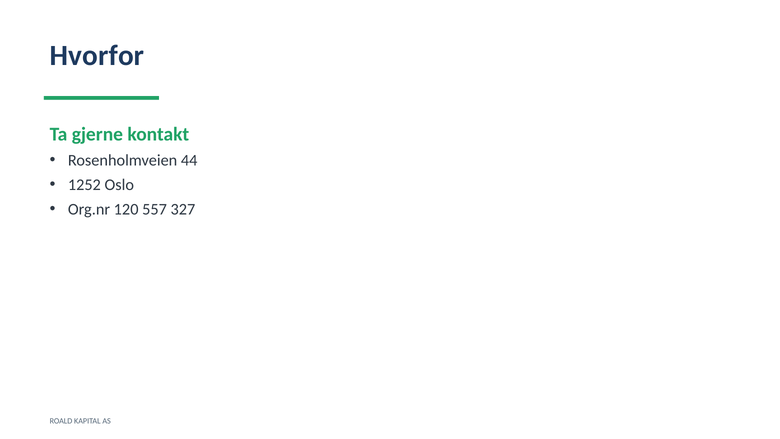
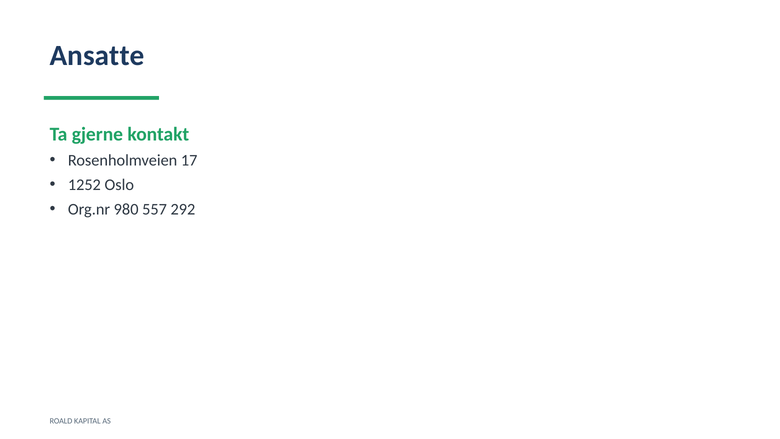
Hvorfor: Hvorfor -> Ansatte
44: 44 -> 17
120: 120 -> 980
327: 327 -> 292
